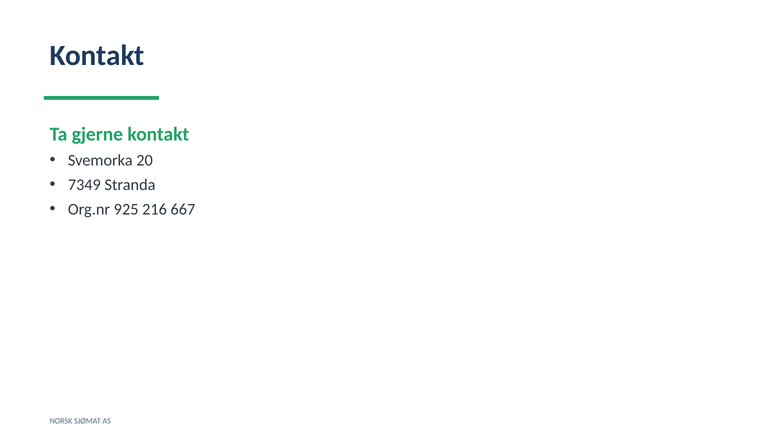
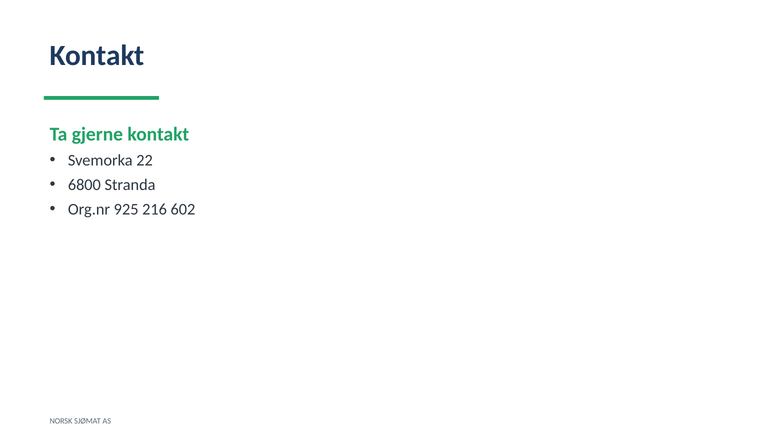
20: 20 -> 22
7349: 7349 -> 6800
667: 667 -> 602
